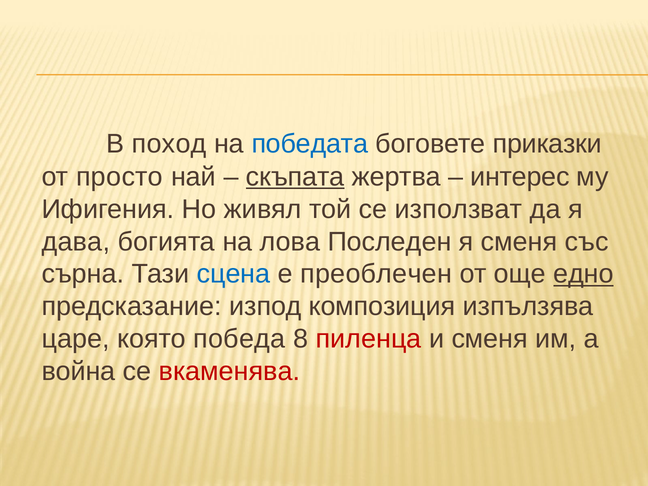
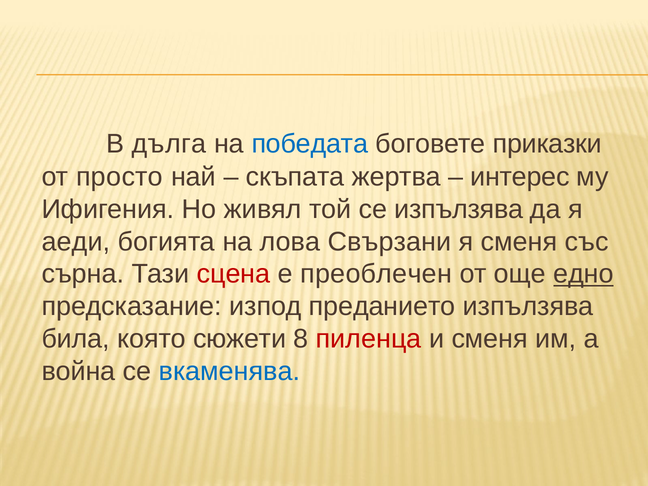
поход: поход -> дълга
скъпата underline: present -> none
се използват: използват -> изпълзява
дава: дава -> аеди
Последен: Последен -> Свързани
сцена colour: blue -> red
композиция: композиция -> преданието
царе: царе -> била
победа: победа -> сюжети
вкаменява colour: red -> blue
